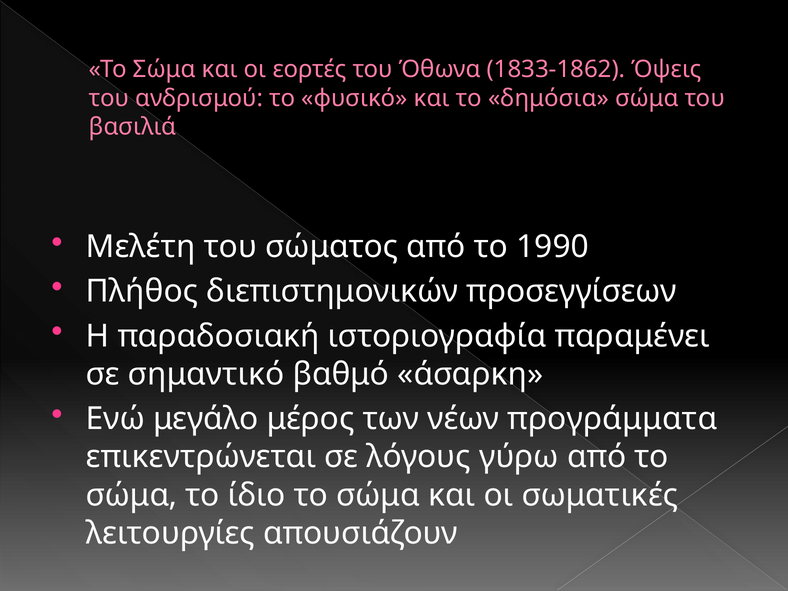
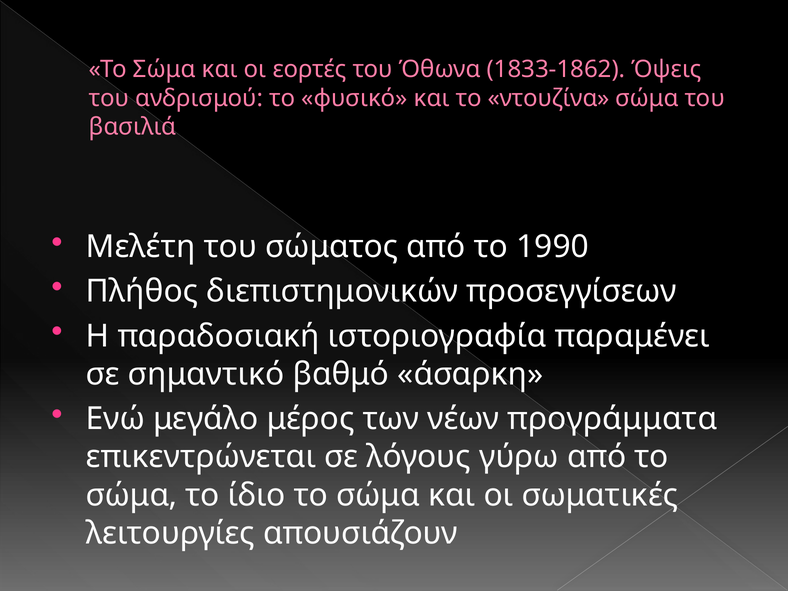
δημόσια: δημόσια -> ντουζίνα
